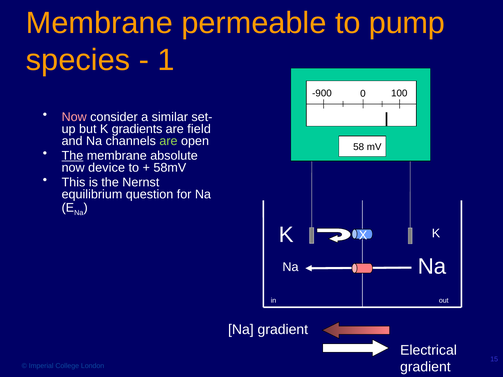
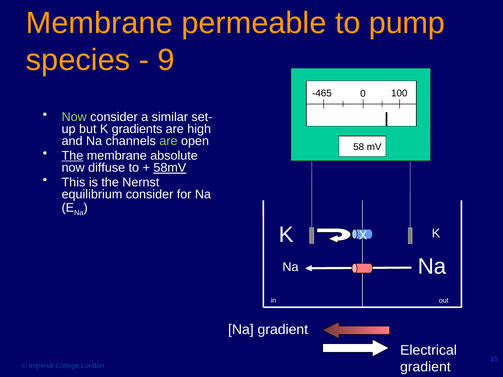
1: 1 -> 9
-900: -900 -> -465
Now at (74, 117) colour: pink -> light green
field: field -> high
device: device -> diffuse
58mV underline: none -> present
equilibrium question: question -> consider
